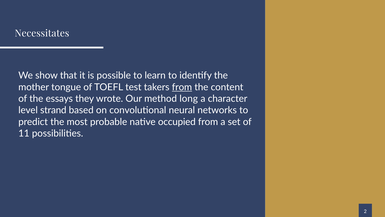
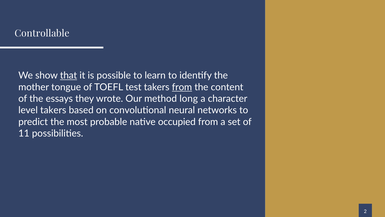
Necessitates: Necessitates -> Controllable
that underline: none -> present
level strand: strand -> takers
